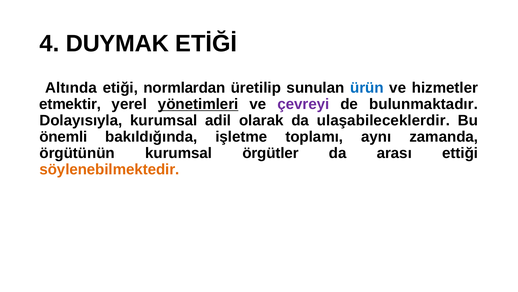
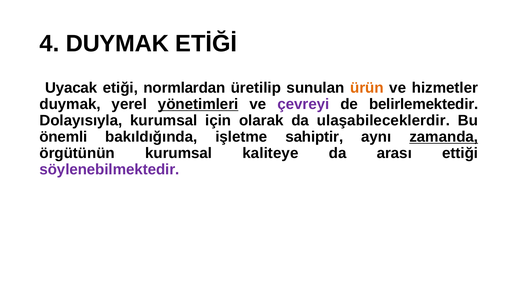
Altında: Altında -> Uyacak
ürün colour: blue -> orange
etmektir at (70, 104): etmektir -> duymak
bulunmaktadır: bulunmaktadır -> belirlemektedir
adil: adil -> için
toplamı: toplamı -> sahiptir
zamanda underline: none -> present
örgütler: örgütler -> kaliteye
söylenebilmektedir colour: orange -> purple
